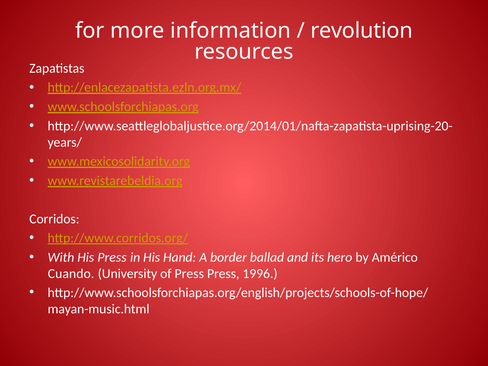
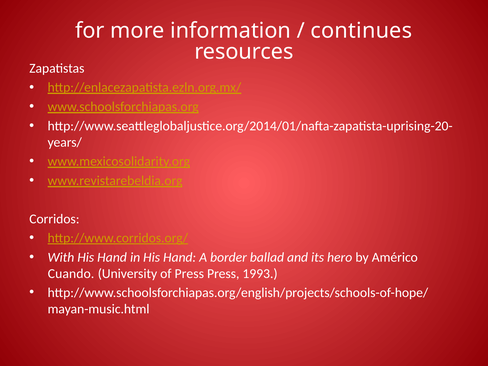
revolution: revolution -> continues
With His Press: Press -> Hand
1996: 1996 -> 1993
